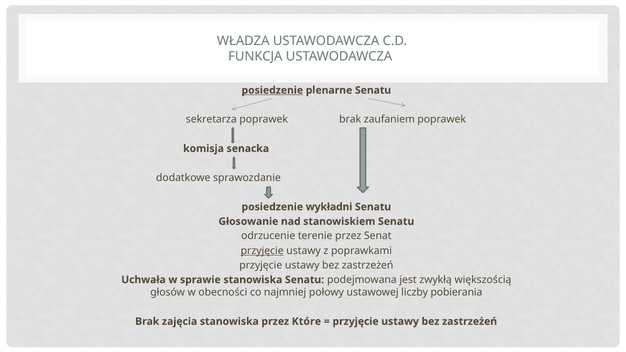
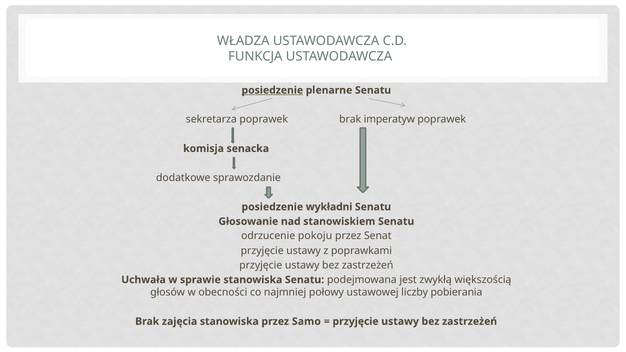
zaufaniem: zaufaniem -> imperatyw
terenie: terenie -> pokoju
przyjęcie at (262, 251) underline: present -> none
Które: Które -> Samo
